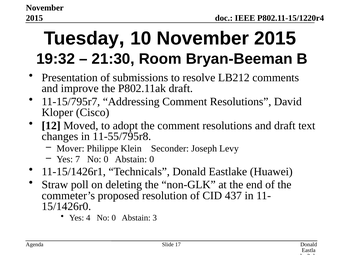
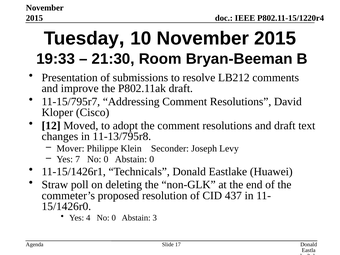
19:32: 19:32 -> 19:33
11-55/795r8: 11-55/795r8 -> 11-13/795r8
